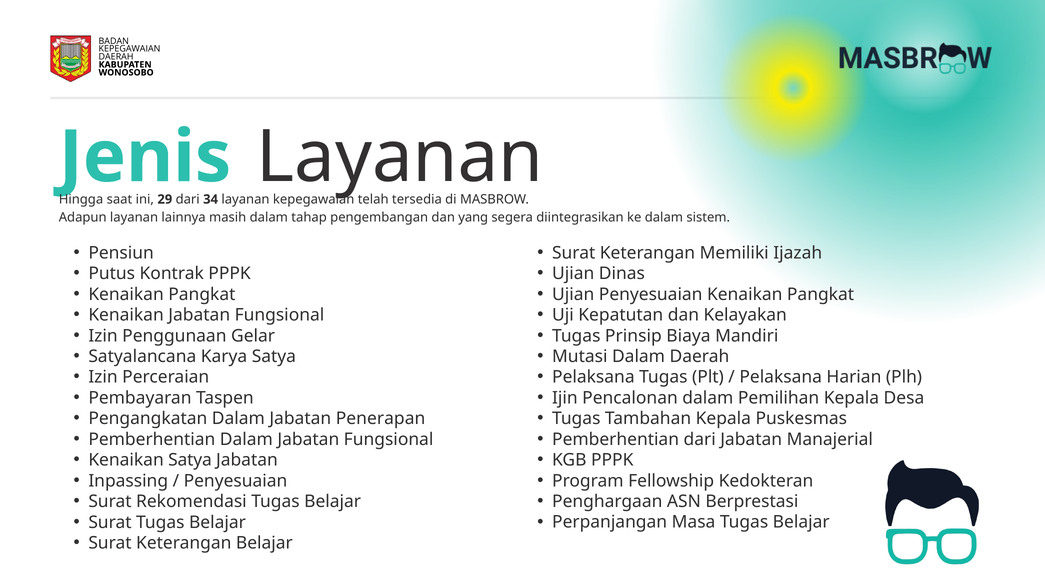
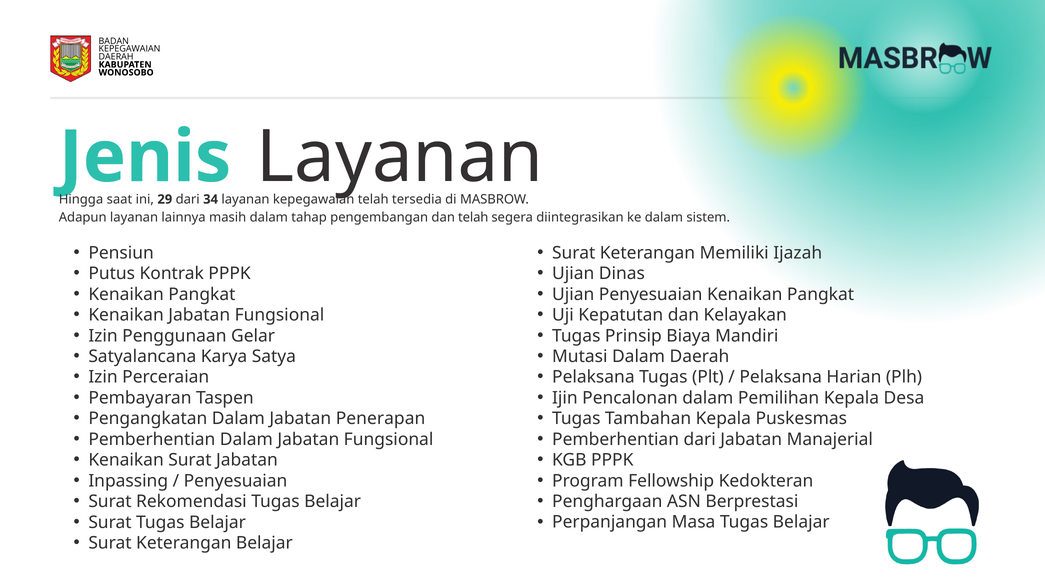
dan yang: yang -> telah
Kenaikan Satya: Satya -> Surat
